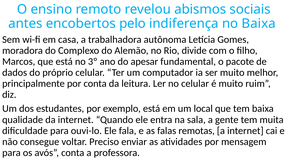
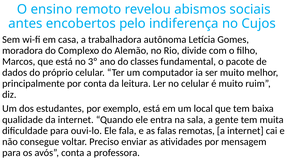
no Baixa: Baixa -> Cujos
apesar: apesar -> classes
